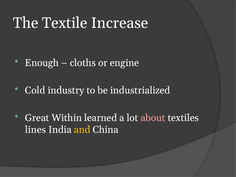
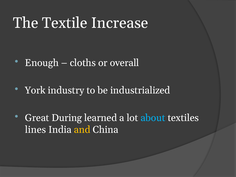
engine: engine -> overall
Cold: Cold -> York
Within: Within -> During
about colour: pink -> light blue
